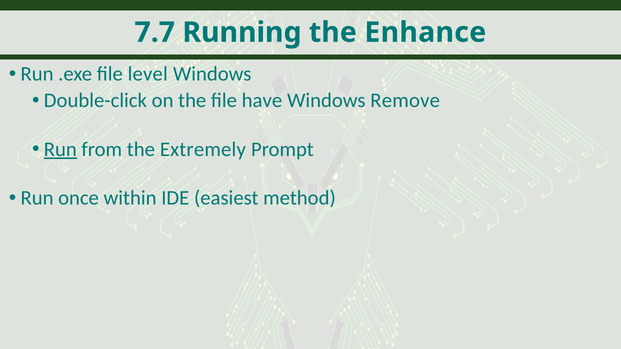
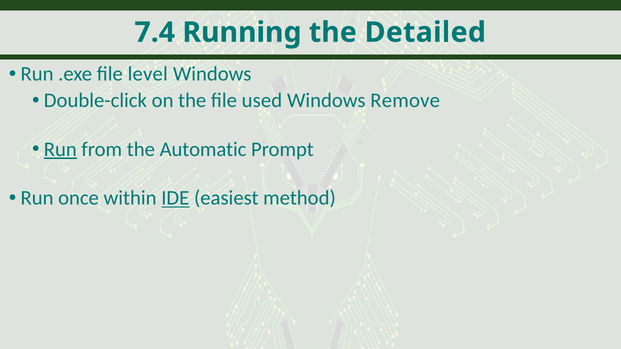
7.7: 7.7 -> 7.4
Enhance: Enhance -> Detailed
have: have -> used
Extremely: Extremely -> Automatic
IDE underline: none -> present
